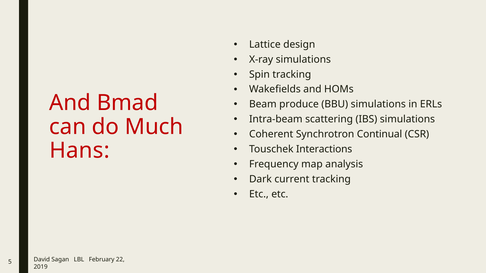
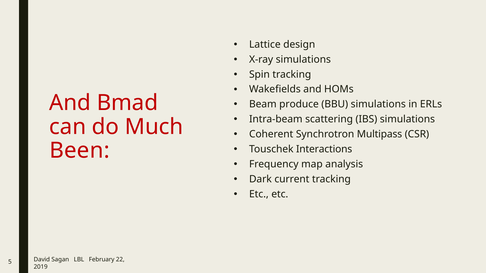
Continual: Continual -> Multipass
Hans: Hans -> Been
